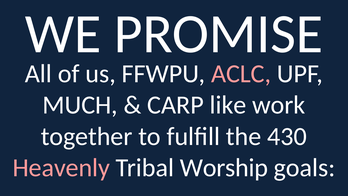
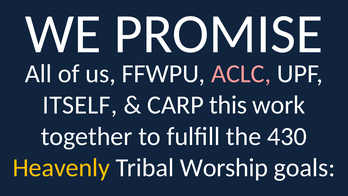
MUCH: MUCH -> ITSELF
like: like -> this
Heavenly colour: pink -> yellow
